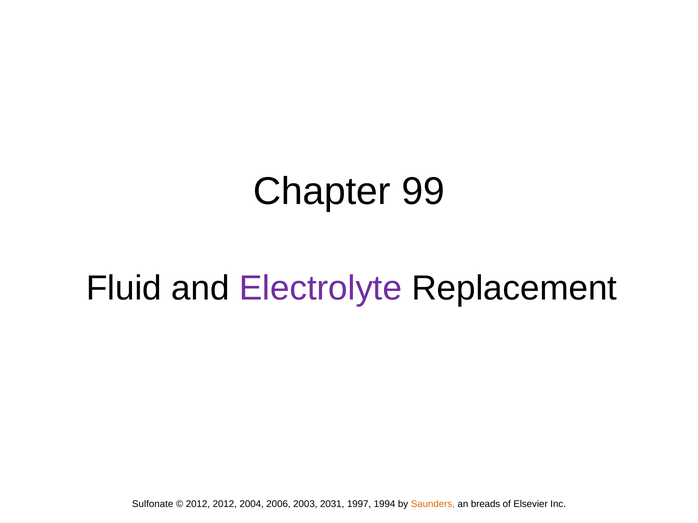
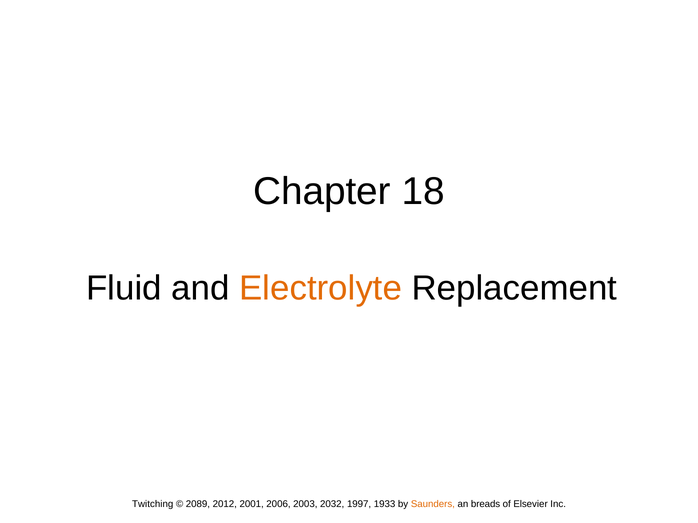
99: 99 -> 18
Electrolyte colour: purple -> orange
Sulfonate: Sulfonate -> Twitching
2012 at (198, 504): 2012 -> 2089
2004: 2004 -> 2001
2031: 2031 -> 2032
1994: 1994 -> 1933
